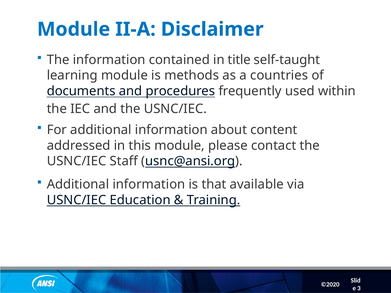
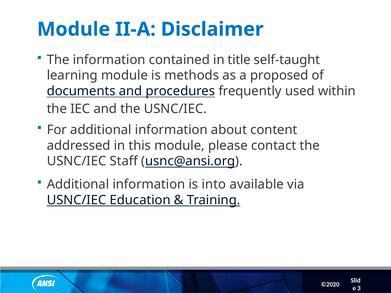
countries: countries -> proposed
that: that -> into
